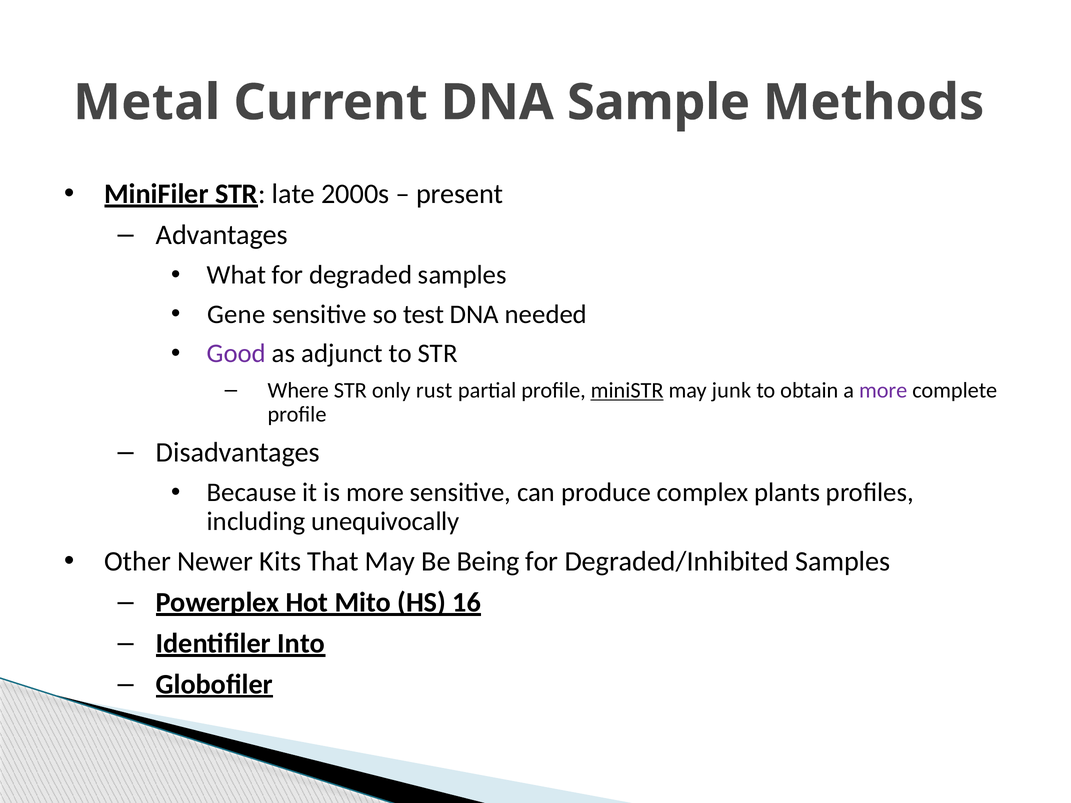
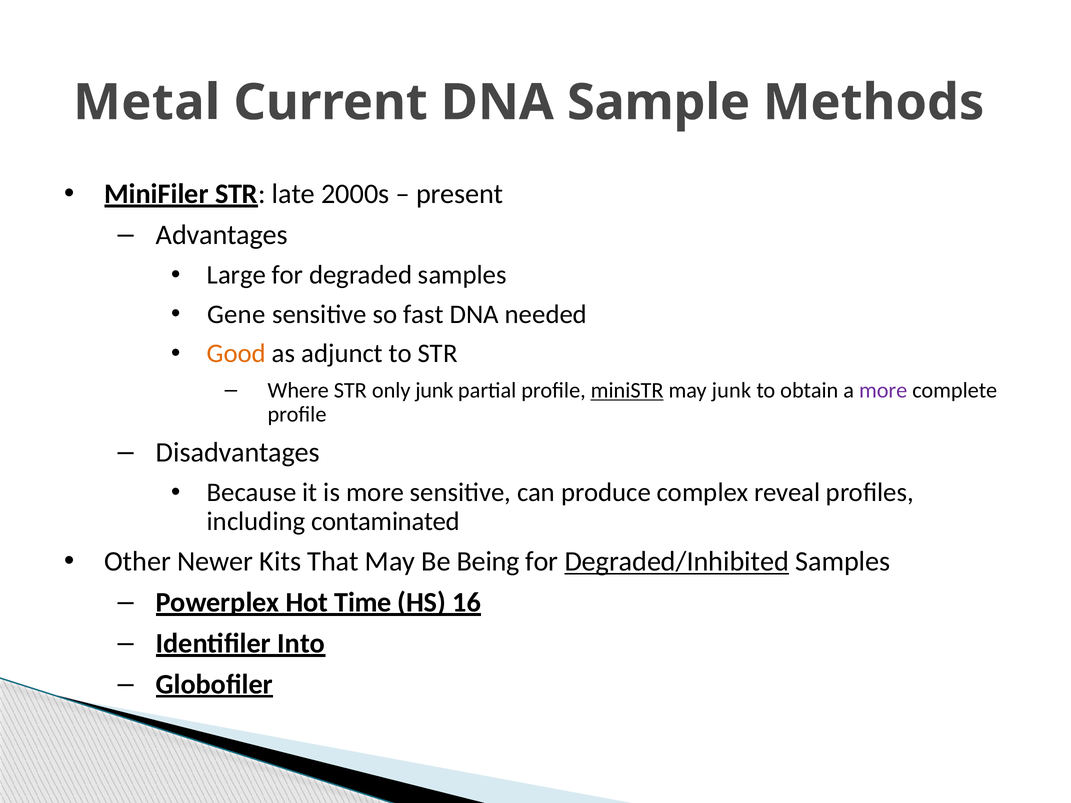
What: What -> Large
test: test -> fast
Good colour: purple -> orange
only rust: rust -> junk
plants: plants -> reveal
unequivocally: unequivocally -> contaminated
Degraded/Inhibited underline: none -> present
Mito: Mito -> Time
